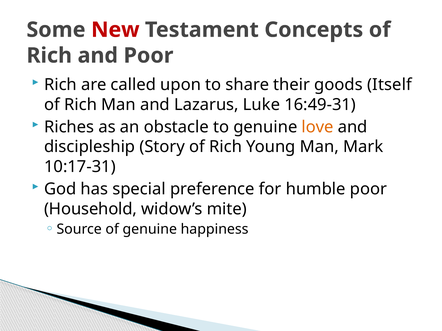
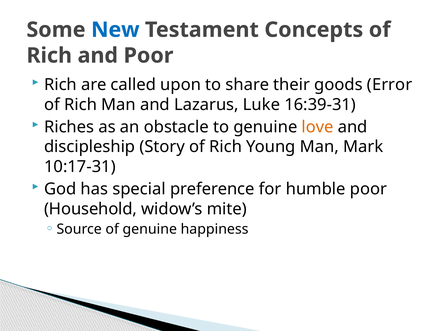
New colour: red -> blue
Itself: Itself -> Error
16:49-31: 16:49-31 -> 16:39-31
